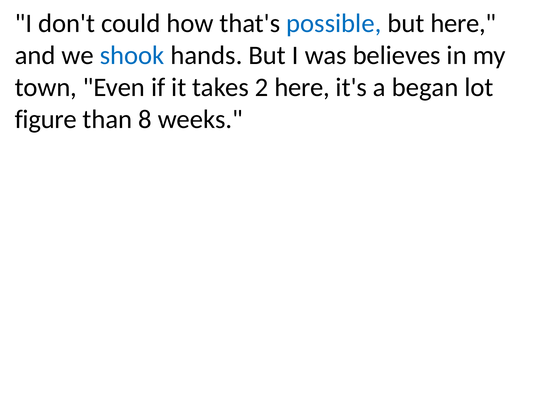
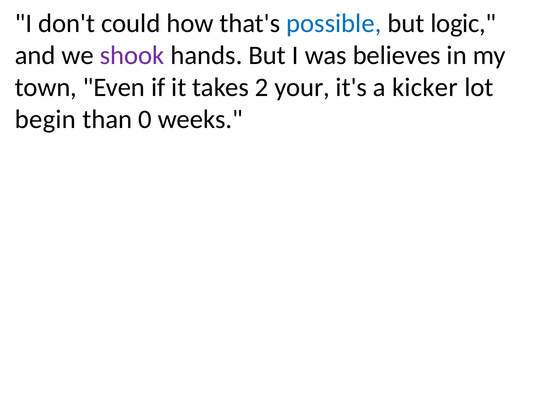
but here: here -> logic
shook colour: blue -> purple
2 here: here -> your
began: began -> kicker
figure: figure -> begin
8: 8 -> 0
